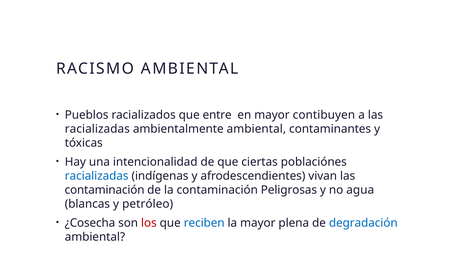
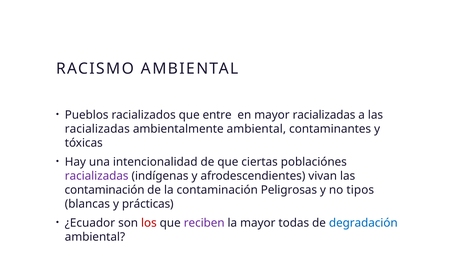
mayor contibuyen: contibuyen -> racializadas
racializadas at (97, 176) colour: blue -> purple
agua: agua -> tipos
petróleo: petróleo -> prácticas
¿Cosecha: ¿Cosecha -> ¿Ecuador
reciben colour: blue -> purple
plena: plena -> todas
